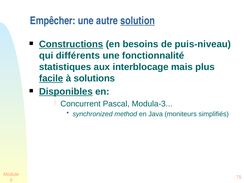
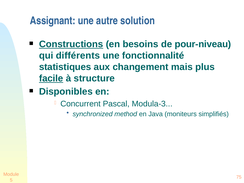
Empêcher: Empêcher -> Assignant
solution underline: present -> none
puis-niveau: puis-niveau -> pour-niveau
interblocage: interblocage -> changement
solutions: solutions -> structure
Disponibles underline: present -> none
